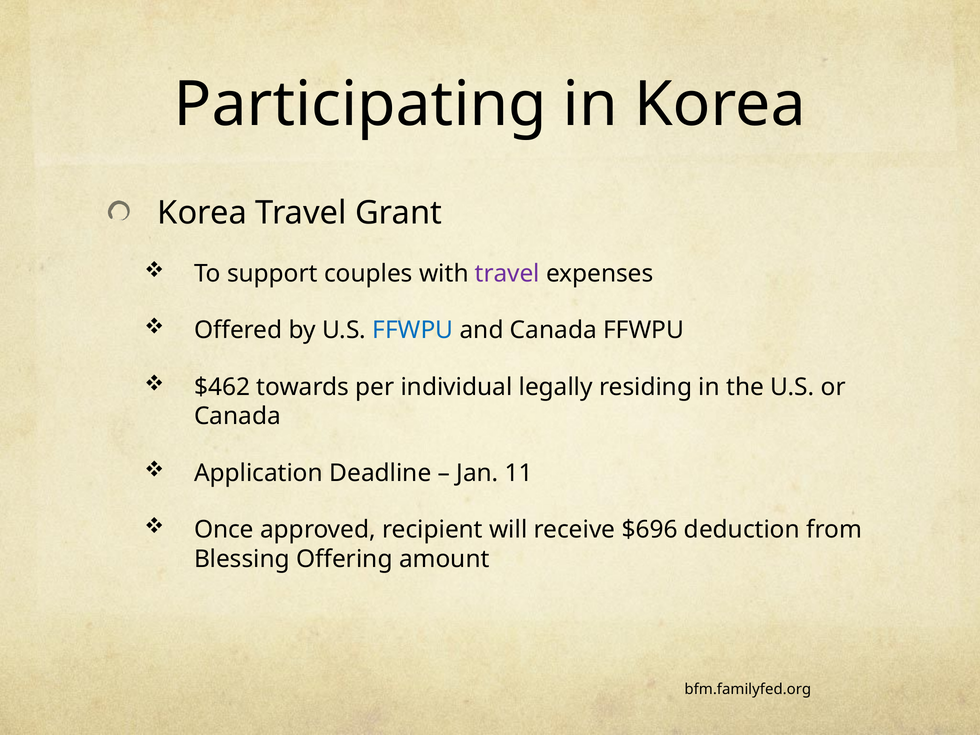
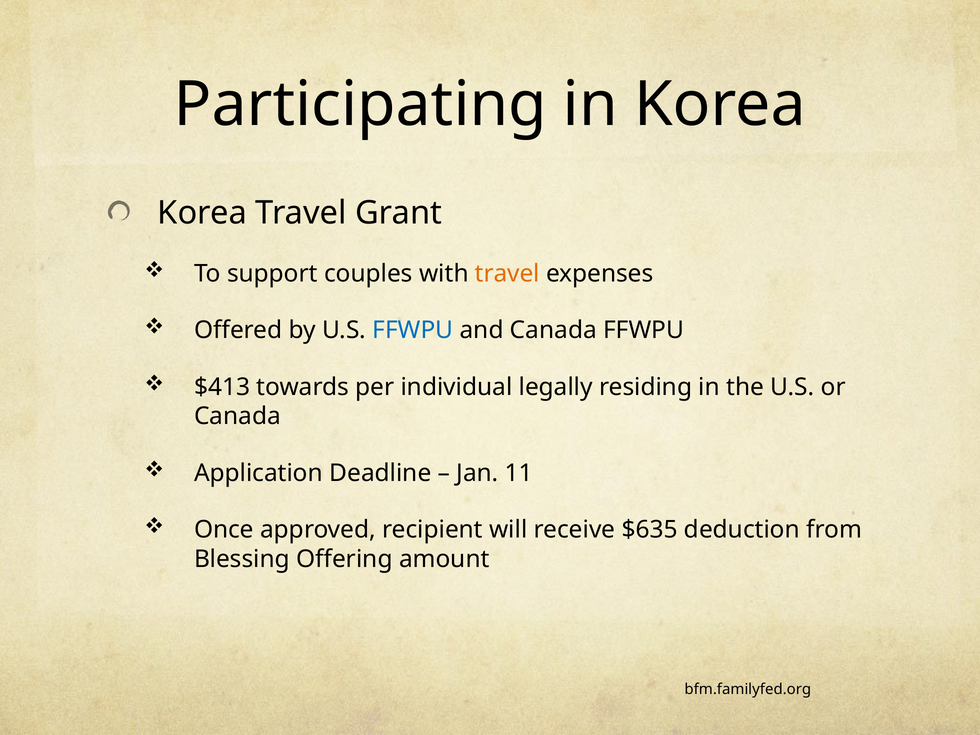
travel at (507, 274) colour: purple -> orange
$462: $462 -> $413
$696: $696 -> $635
